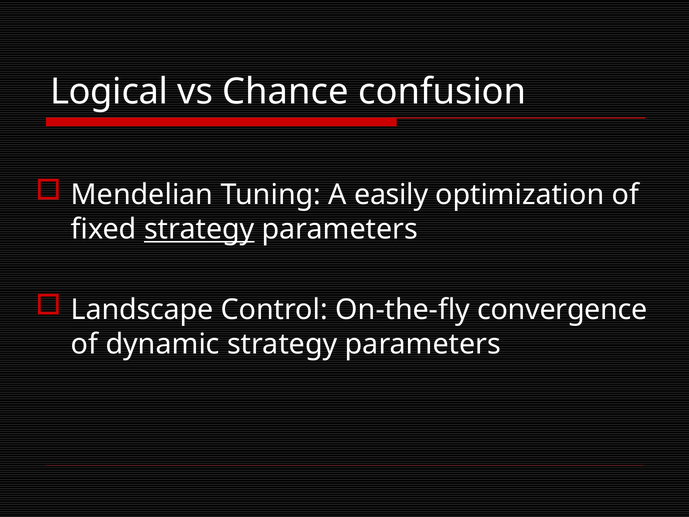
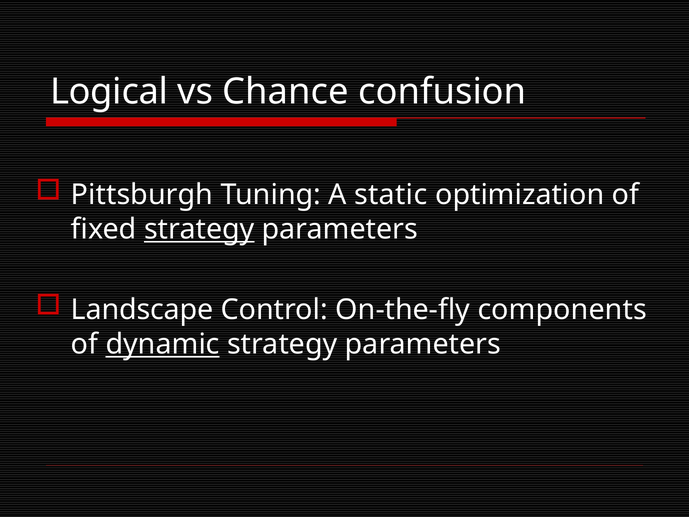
Mendelian: Mendelian -> Pittsburgh
easily: easily -> static
convergence: convergence -> components
dynamic underline: none -> present
